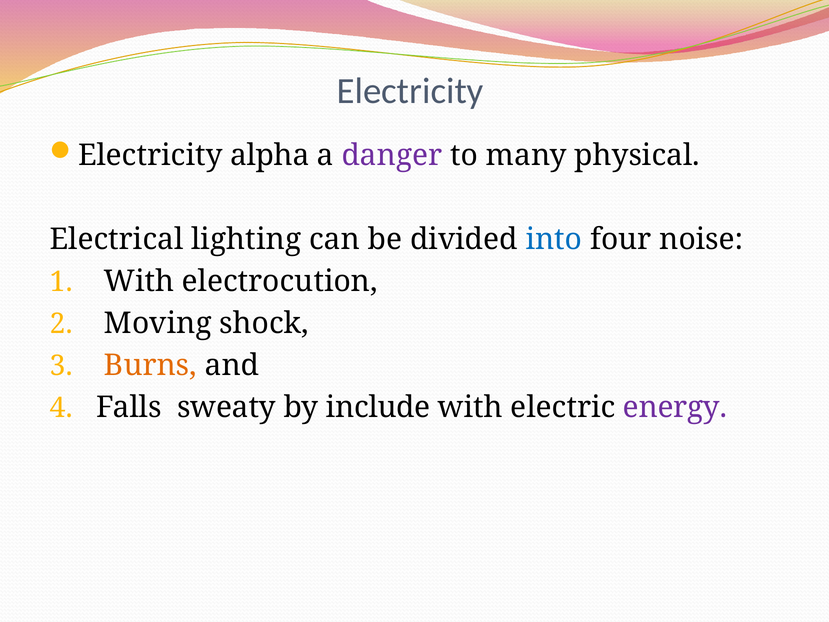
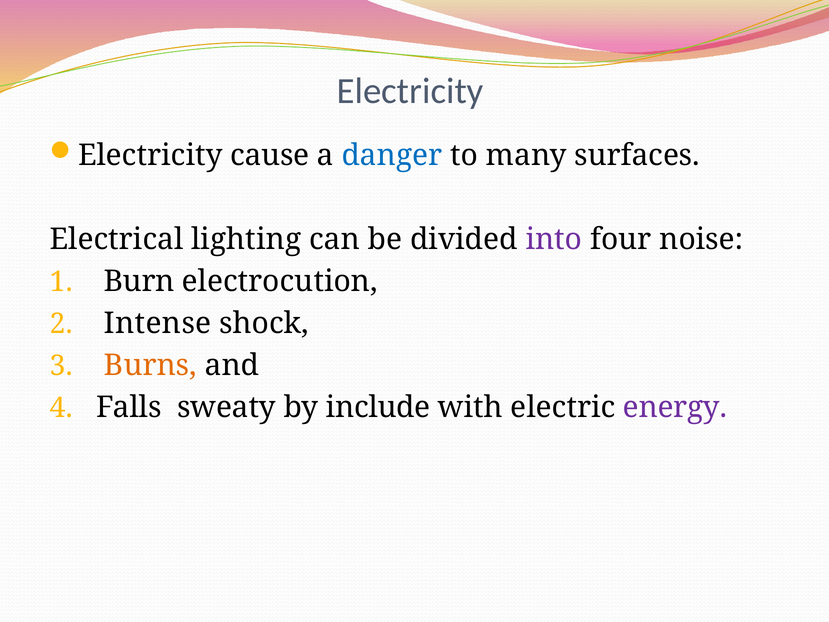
alpha: alpha -> cause
danger colour: purple -> blue
physical: physical -> surfaces
into colour: blue -> purple
With at (139, 281): With -> Burn
Moving: Moving -> Intense
